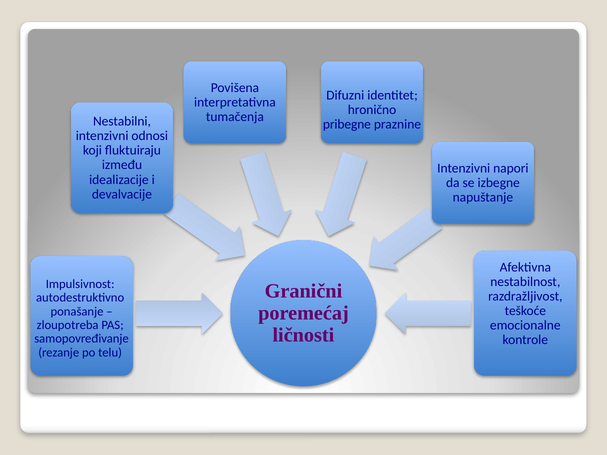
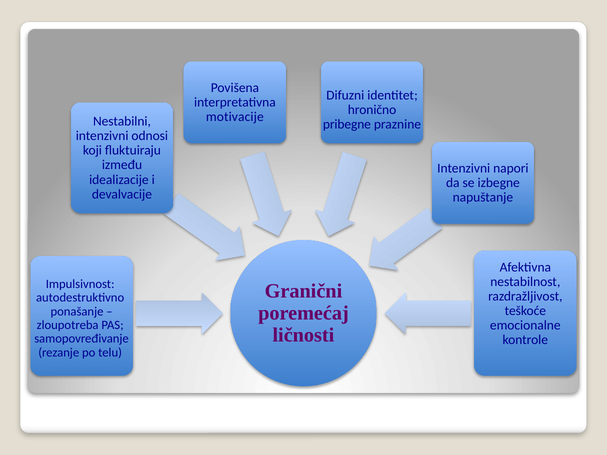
tumačenja: tumačenja -> motivacije
